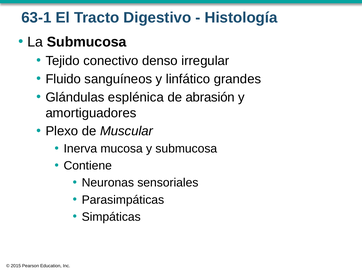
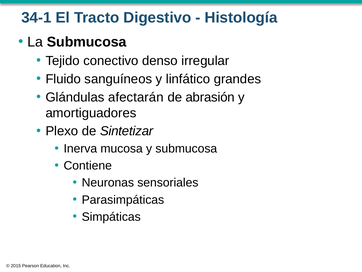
63-1: 63-1 -> 34-1
esplénica: esplénica -> afectarán
Muscular: Muscular -> Sintetizar
